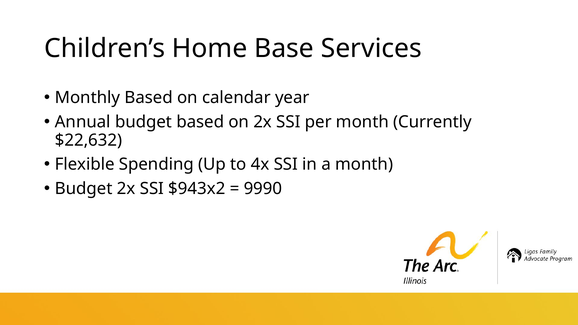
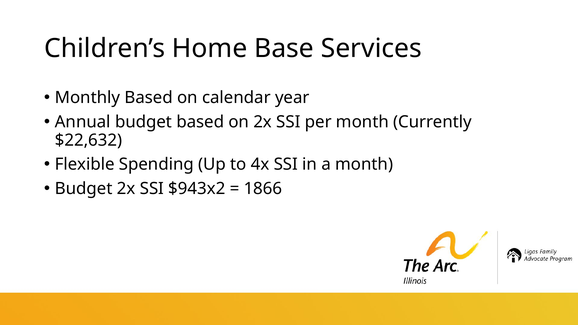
9990: 9990 -> 1866
